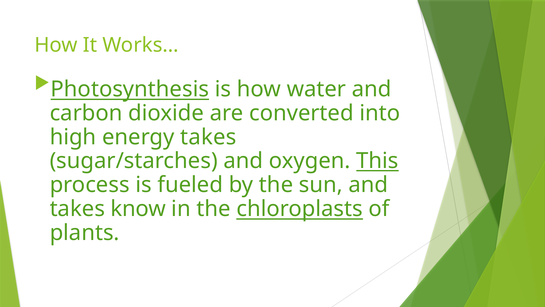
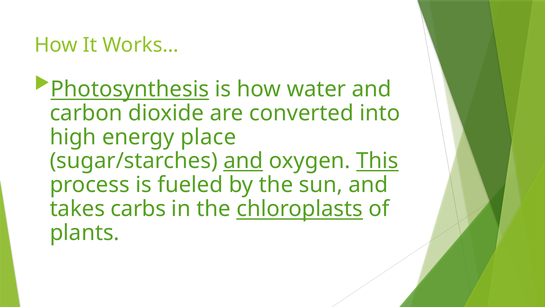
energy takes: takes -> place
and at (243, 161) underline: none -> present
know: know -> carbs
